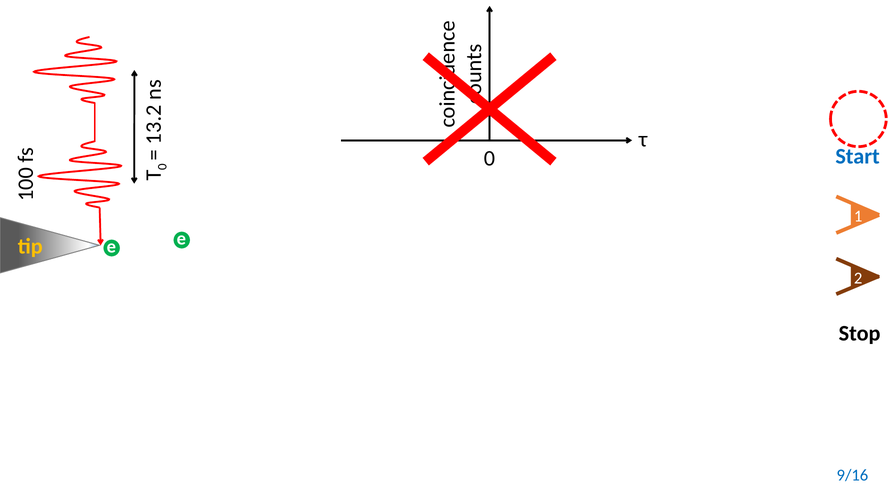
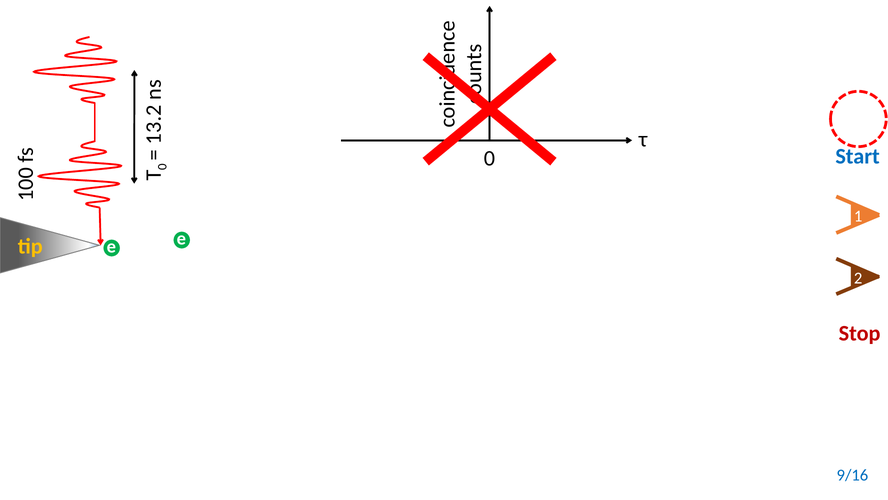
Stop colour: black -> red
